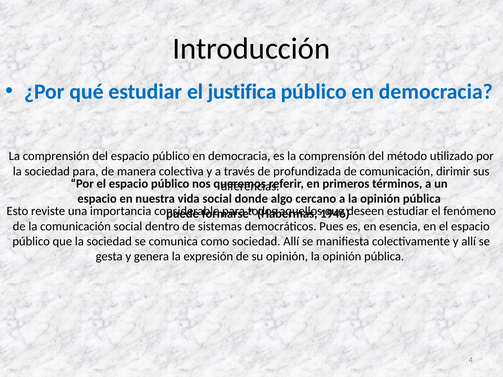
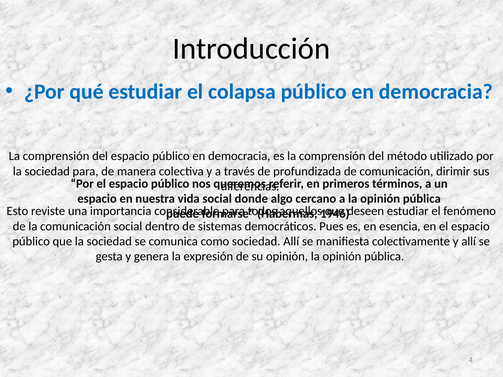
justifica: justifica -> colapsa
